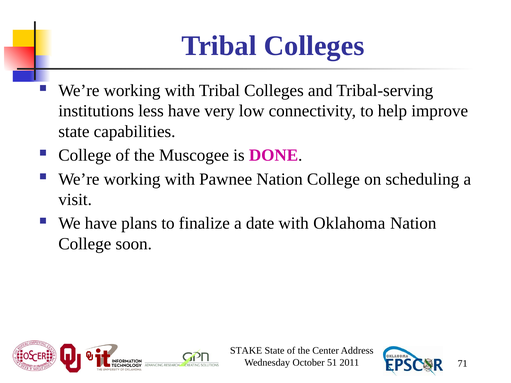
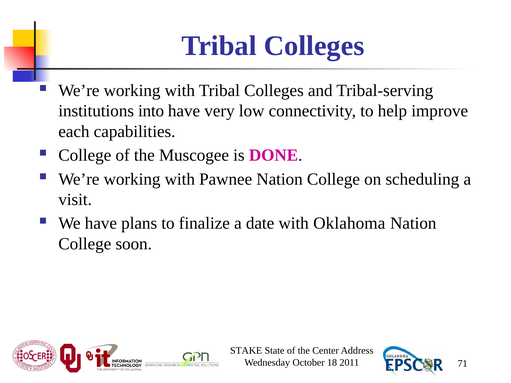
less: less -> into
state at (74, 132): state -> each
51: 51 -> 18
